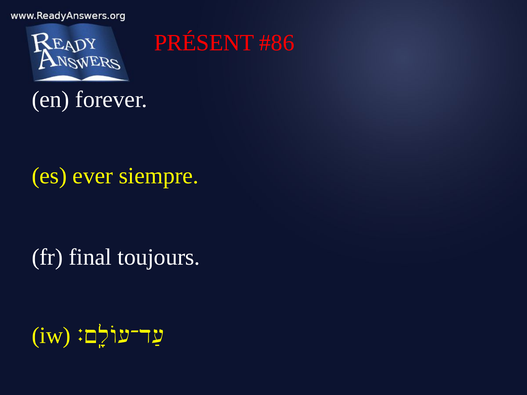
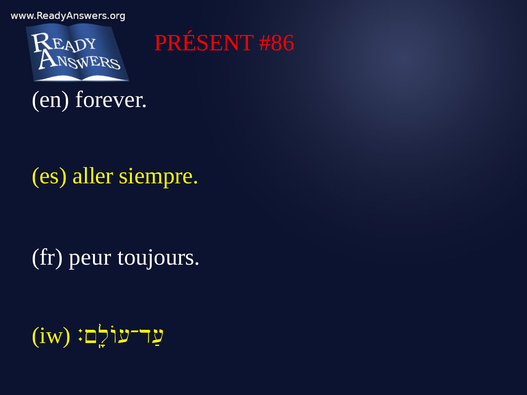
ever: ever -> aller
final: final -> peur
